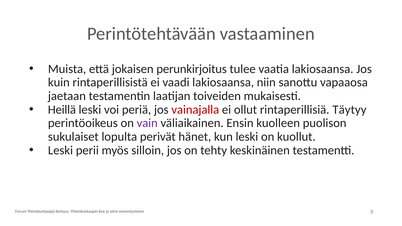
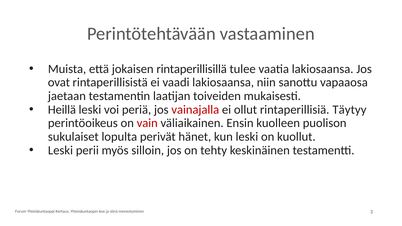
perunkirjoitus: perunkirjoitus -> rintaperillisillä
kuin: kuin -> ovat
vain colour: purple -> red
